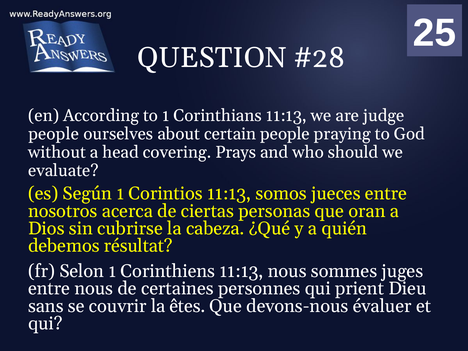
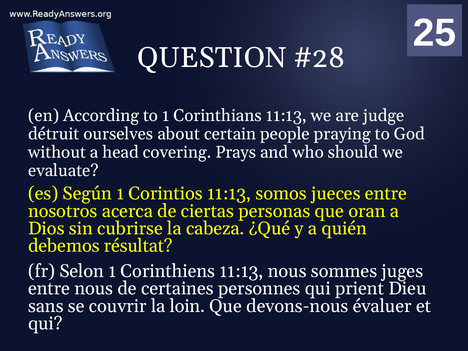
people at (54, 134): people -> détruit
êtes: êtes -> loin
